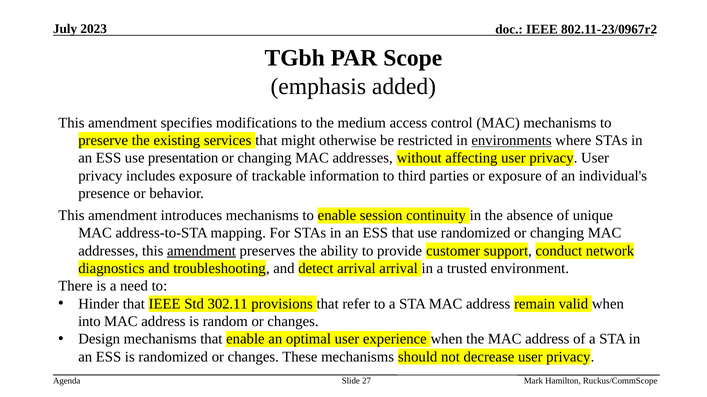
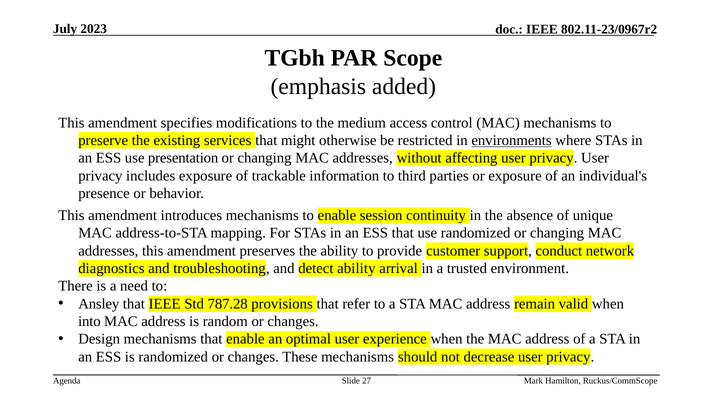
amendment at (201, 251) underline: present -> none
detect arrival: arrival -> ability
Hinder: Hinder -> Ansley
302.11: 302.11 -> 787.28
